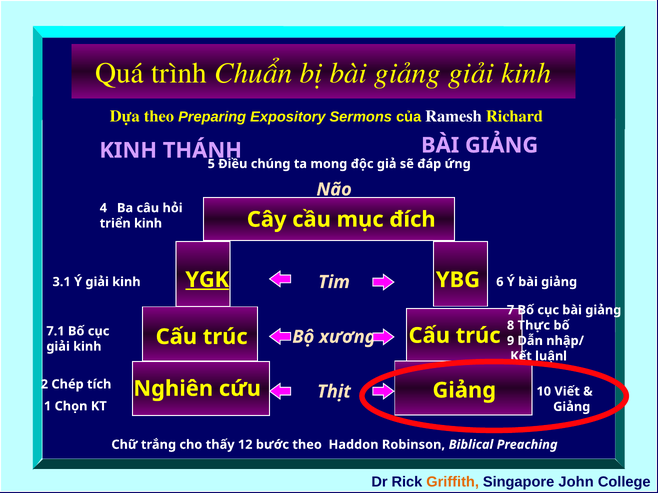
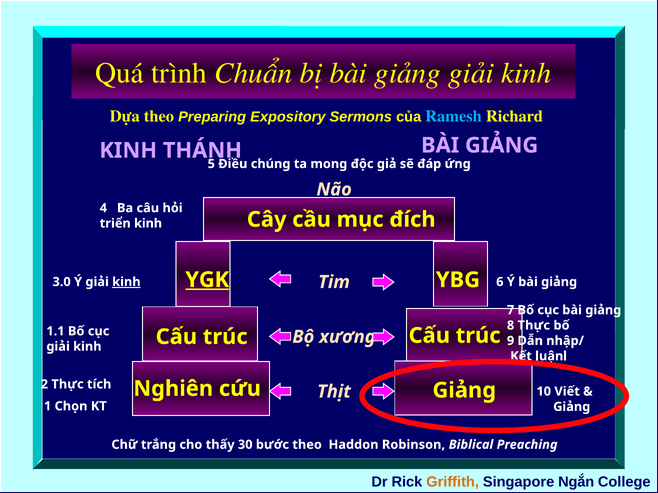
Ramesh colour: white -> light blue
3.1: 3.1 -> 3.0
kinh at (126, 282) underline: none -> present
7.1: 7.1 -> 1.1
2 Chép: Chép -> Thực
12: 12 -> 30
John: John -> Ngắn
